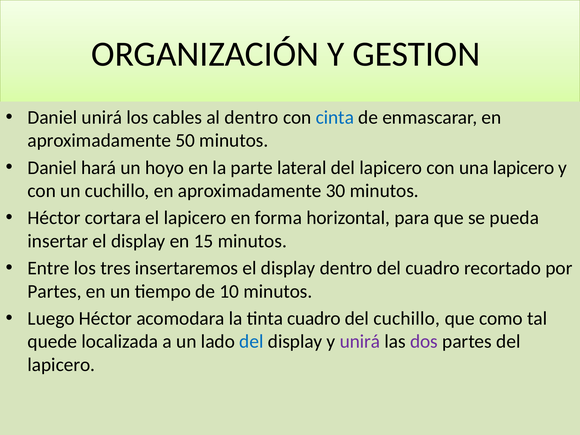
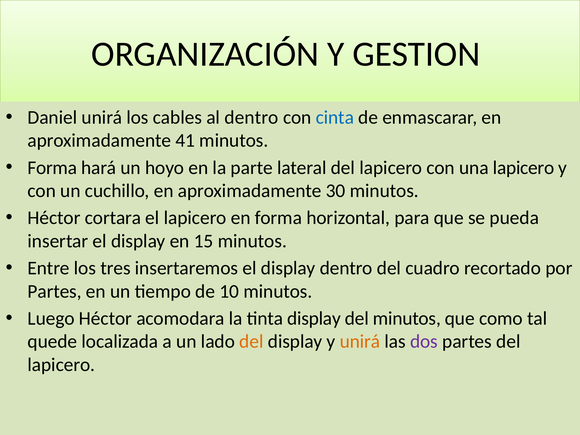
50: 50 -> 41
Daniel at (52, 168): Daniel -> Forma
tinta cuadro: cuadro -> display
del cuchillo: cuchillo -> minutos
del at (251, 342) colour: blue -> orange
unirá at (360, 342) colour: purple -> orange
